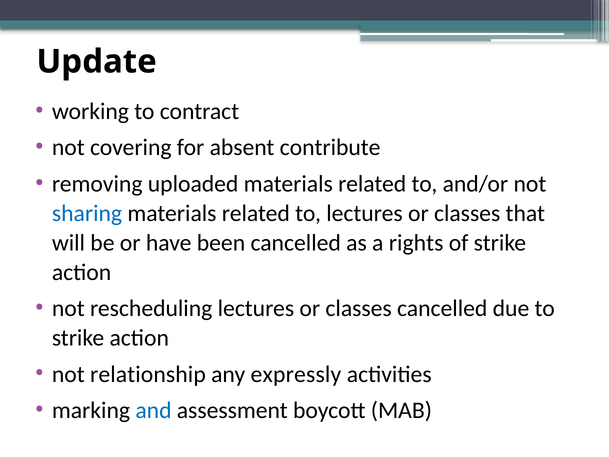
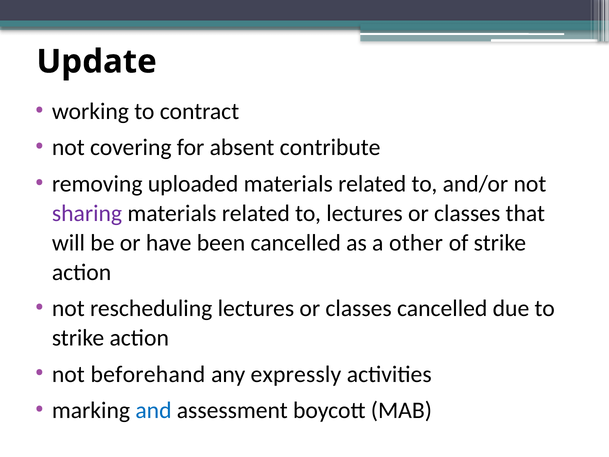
sharing colour: blue -> purple
rights: rights -> other
relationship: relationship -> beforehand
